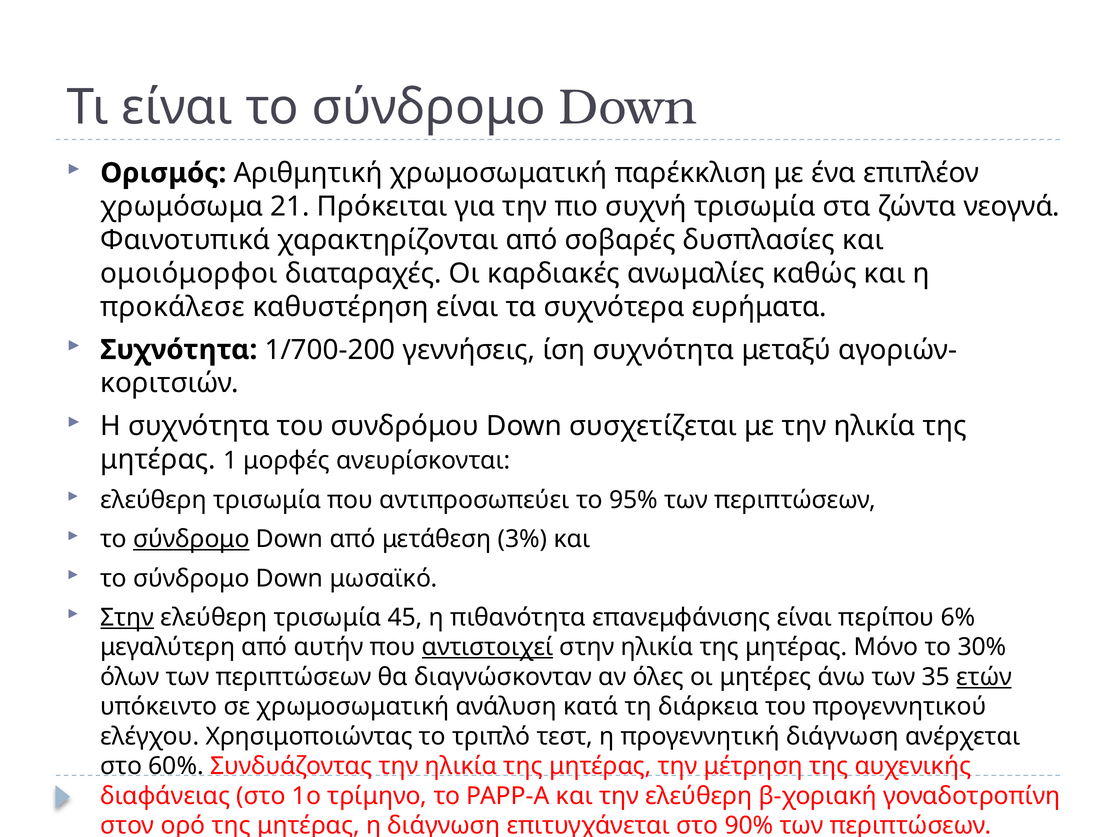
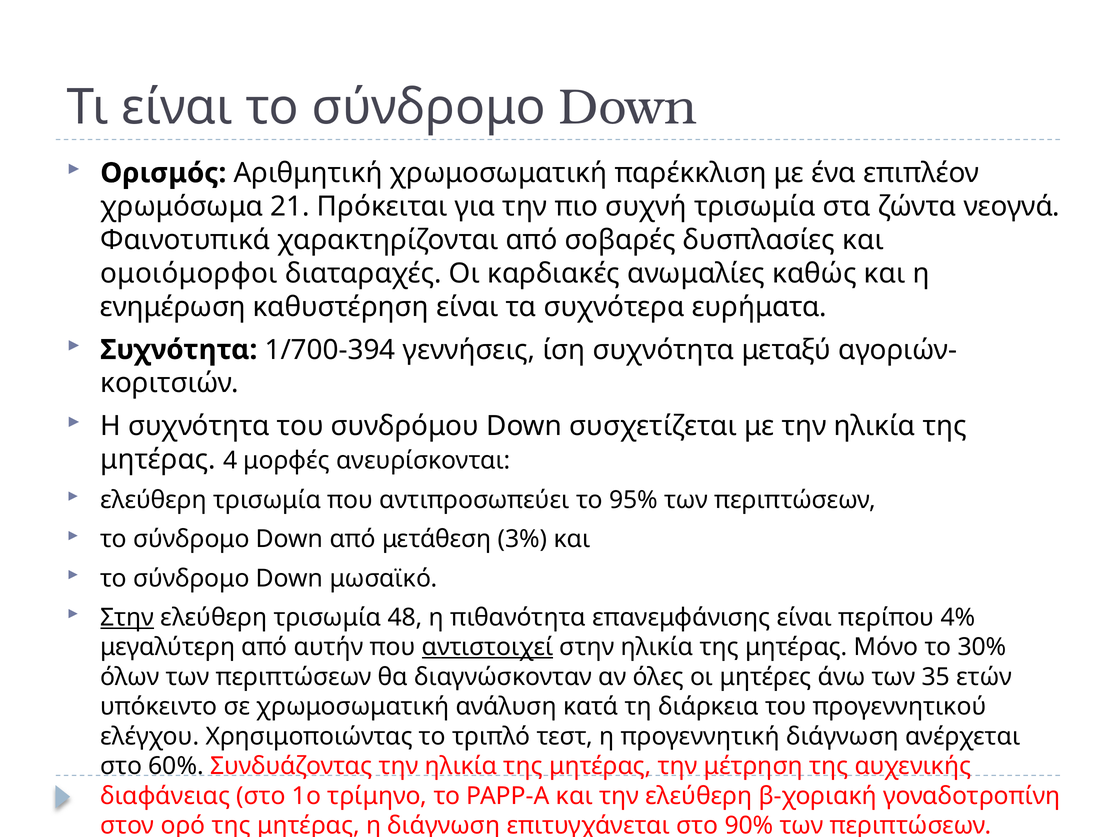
προκάλεσε: προκάλεσε -> ενημέρωση
1/700-200: 1/700-200 -> 1/700-394
1: 1 -> 4
σύνδρομο at (191, 539) underline: present -> none
45: 45 -> 48
6%: 6% -> 4%
ετών underline: present -> none
